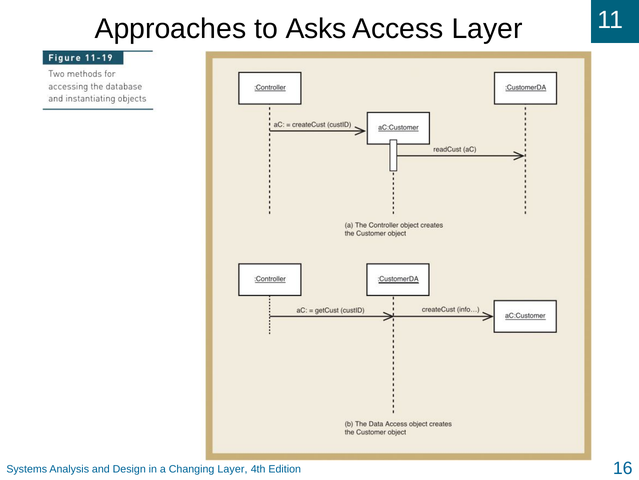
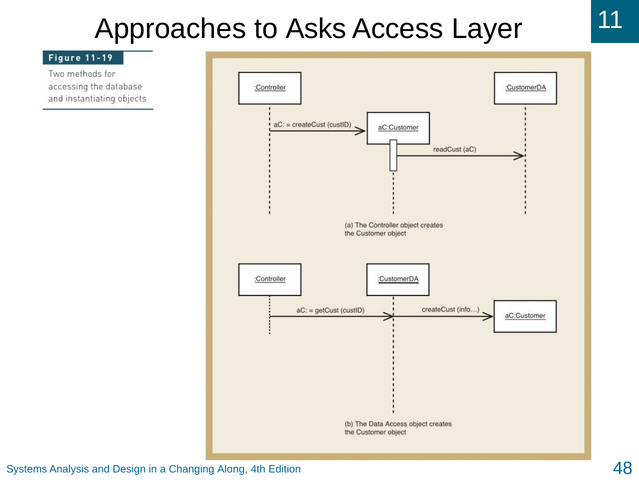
Changing Layer: Layer -> Along
16: 16 -> 48
